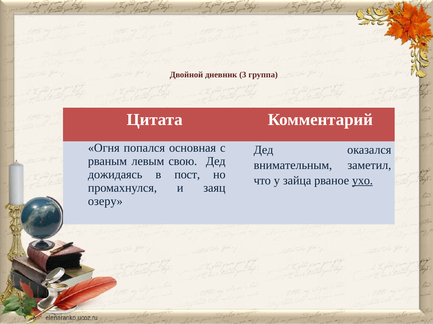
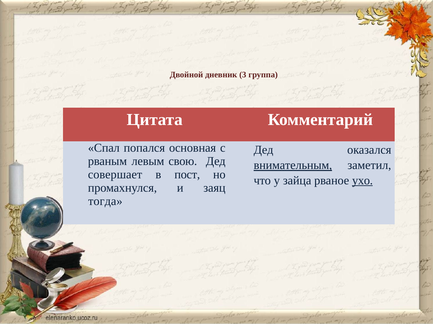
Огня: Огня -> Спал
внимательным underline: none -> present
дожидаясь: дожидаясь -> совершает
озеру: озеру -> тогда
